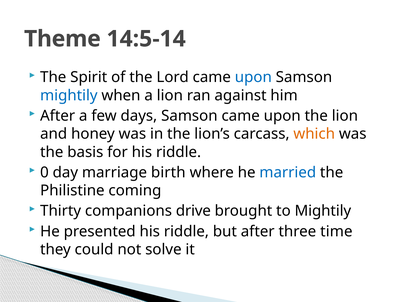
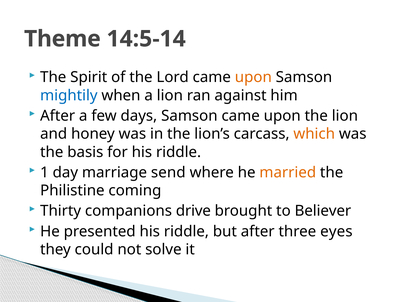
upon at (253, 77) colour: blue -> orange
0: 0 -> 1
birth: birth -> send
married colour: blue -> orange
to Mightily: Mightily -> Believer
time: time -> eyes
